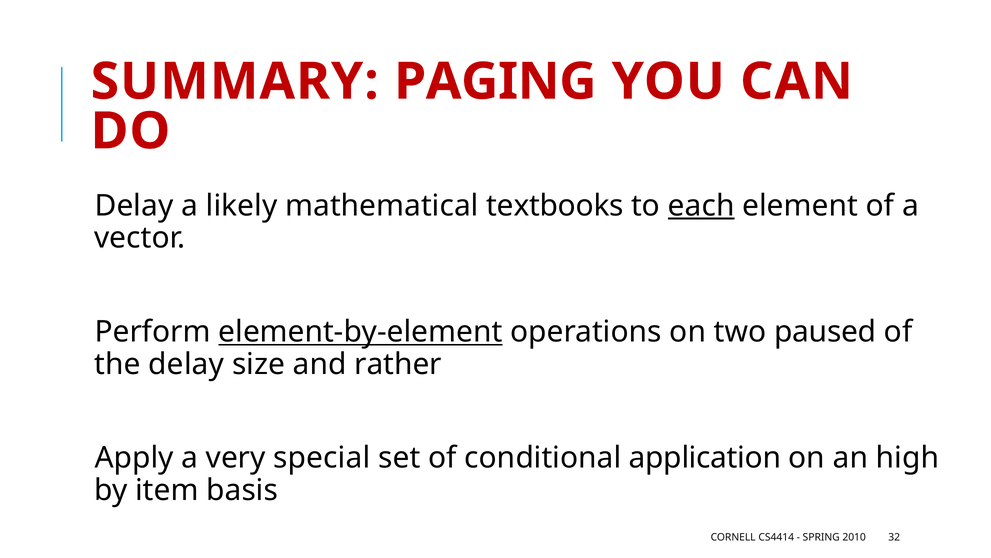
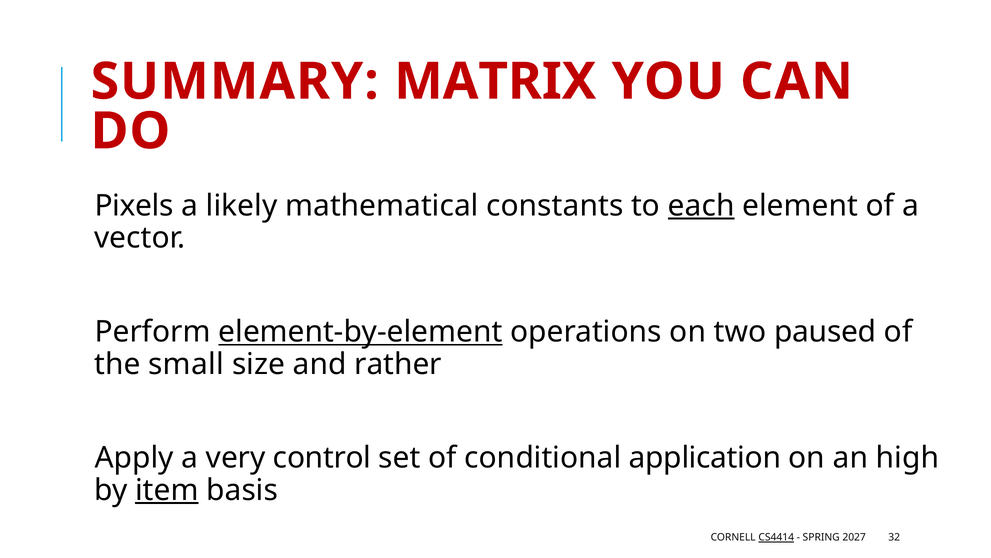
PAGING: PAGING -> MATRIX
Delay at (134, 206): Delay -> Pixels
textbooks: textbooks -> constants
the delay: delay -> small
special: special -> control
item underline: none -> present
CS4414 underline: none -> present
2010: 2010 -> 2027
